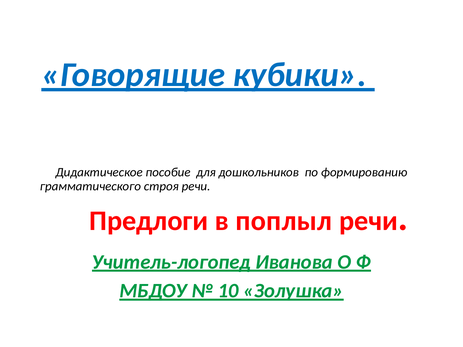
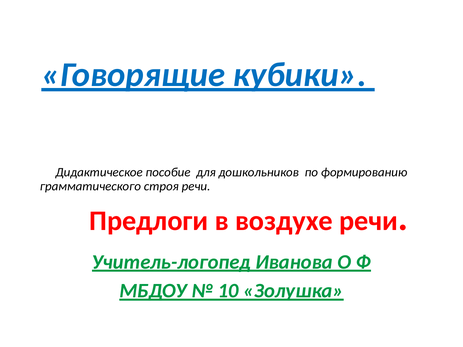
поплыл: поплыл -> воздухе
